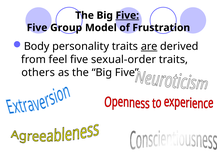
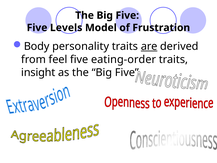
Five at (127, 15) underline: present -> none
Group: Group -> Levels
sexual-order: sexual-order -> eating-order
others: others -> insight
